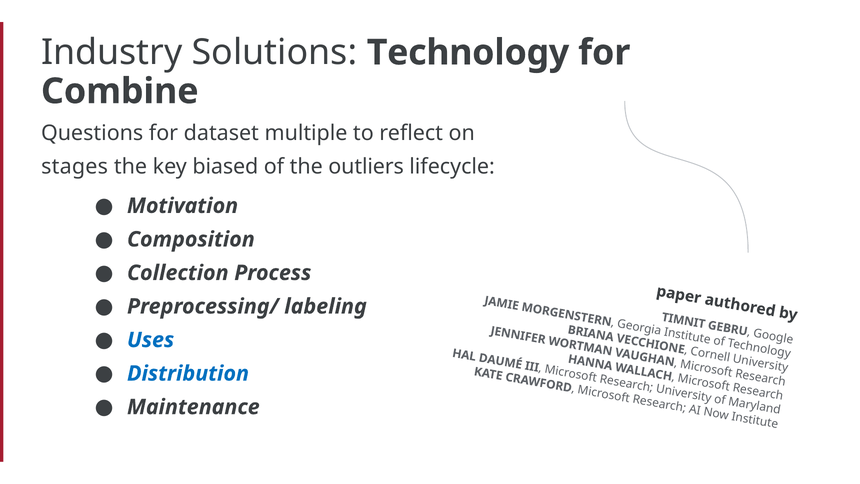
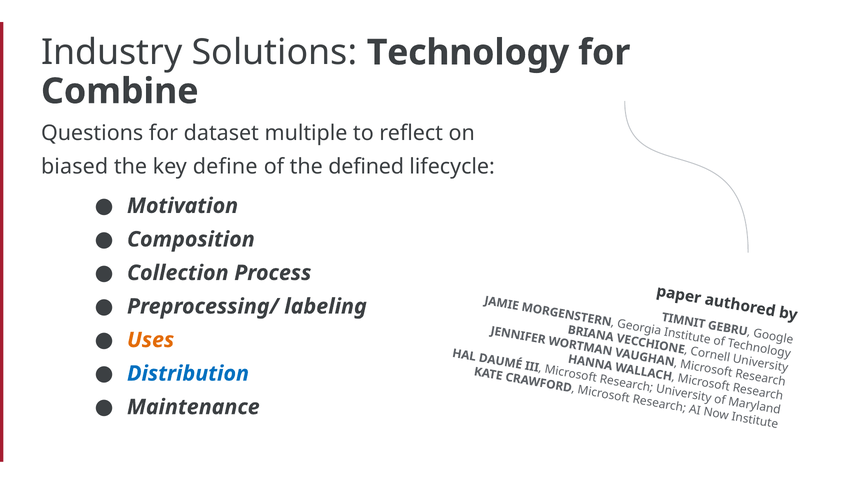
stages: stages -> biased
biased: biased -> define
outliers: outliers -> defined
Uses colour: blue -> orange
